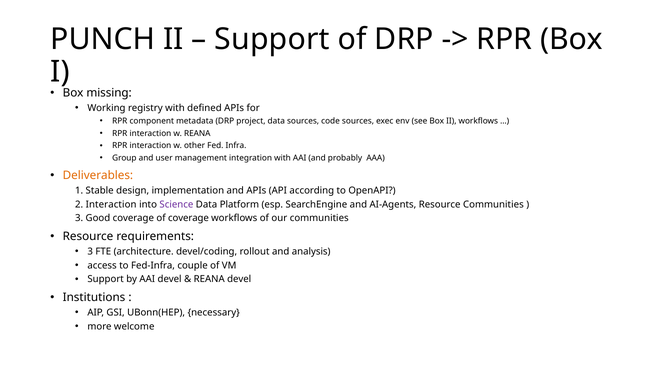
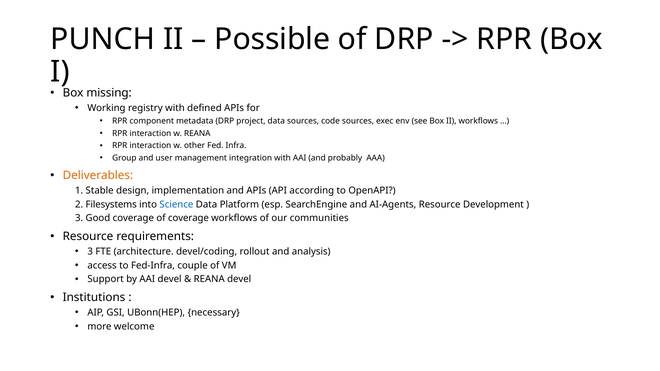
Support at (272, 39): Support -> Possible
2 Interaction: Interaction -> Filesystems
Science colour: purple -> blue
Resource Communities: Communities -> Development
